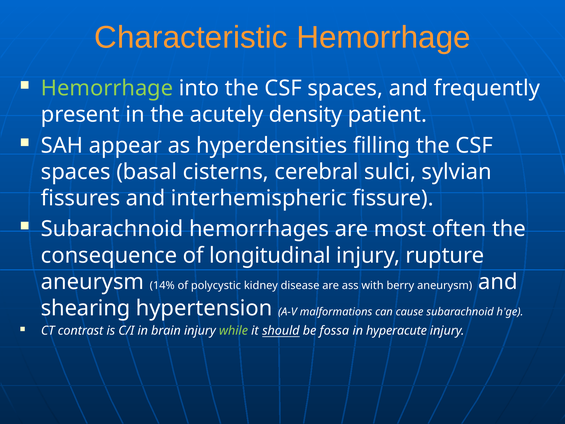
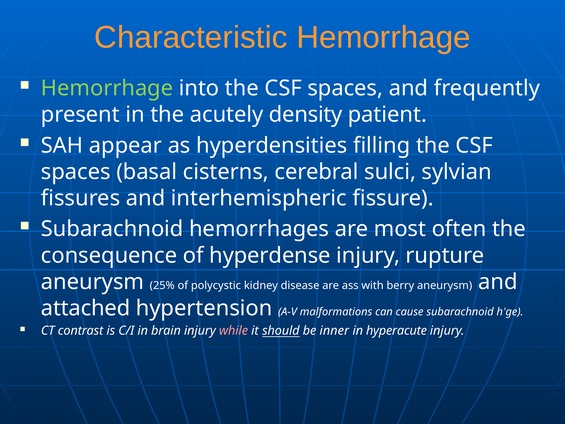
longitudinal: longitudinal -> hyperdense
14%: 14% -> 25%
shearing: shearing -> attached
while colour: light green -> pink
fossa: fossa -> inner
